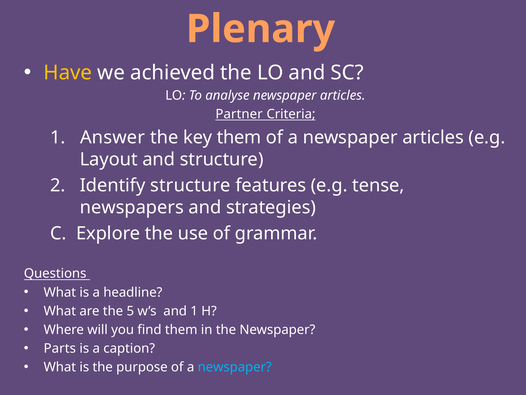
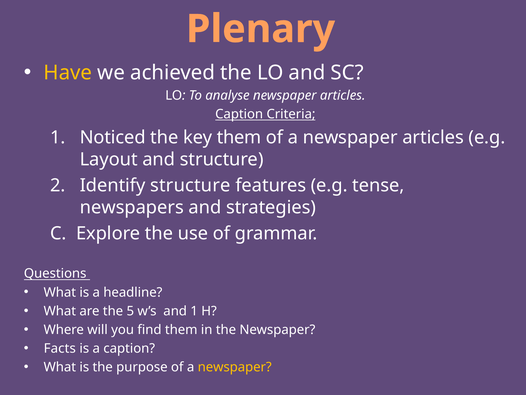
Partner at (239, 114): Partner -> Caption
Answer: Answer -> Noticed
Parts: Parts -> Facts
newspaper at (235, 367) colour: light blue -> yellow
